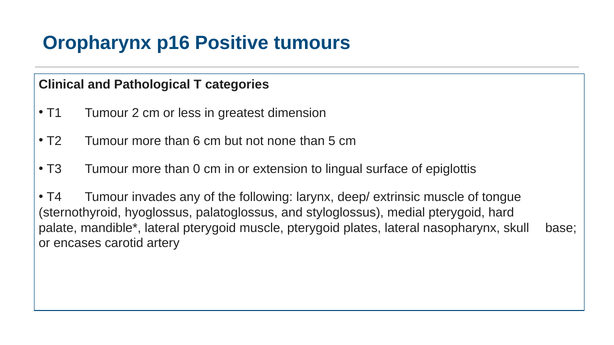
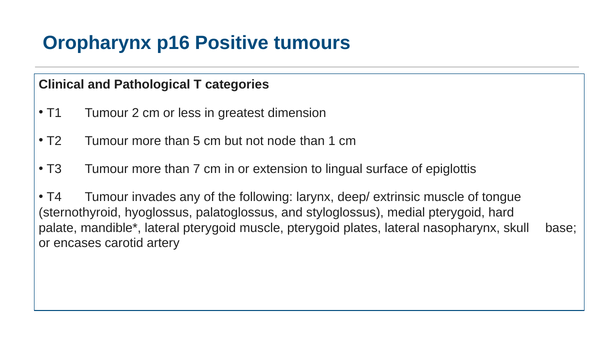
6: 6 -> 5
none: none -> node
5: 5 -> 1
0: 0 -> 7
